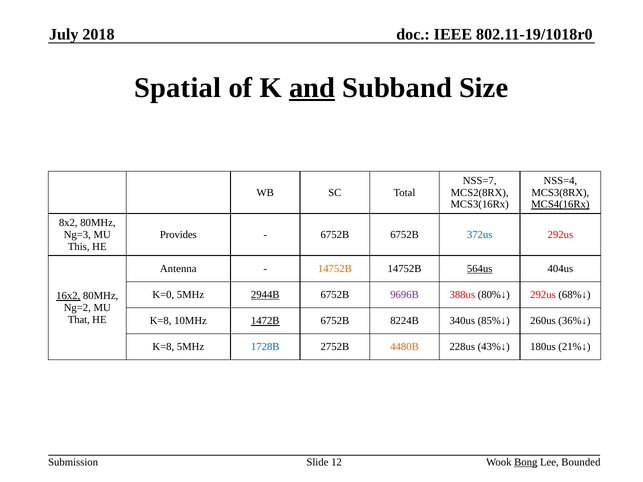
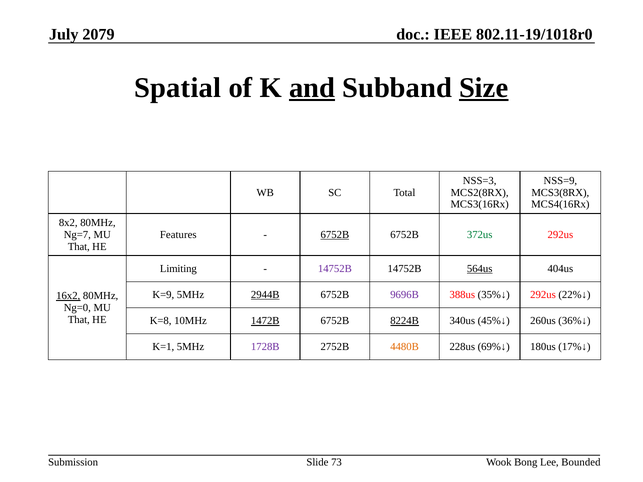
2018: 2018 -> 2079
Size underline: none -> present
NSS=7: NSS=7 -> NSS=3
NSS=4: NSS=4 -> NSS=9
MCS4(16Rx underline: present -> none
Ng=3: Ng=3 -> Ng=7
Provides: Provides -> Features
6752B at (335, 235) underline: none -> present
372us colour: blue -> green
This at (79, 247): This -> That
Antenna: Antenna -> Limiting
14752B at (335, 269) colour: orange -> purple
K=0: K=0 -> K=9
80%↓: 80%↓ -> 35%↓
68%↓: 68%↓ -> 22%↓
Ng=2: Ng=2 -> Ng=0
8224B underline: none -> present
85%↓: 85%↓ -> 45%↓
K=8 at (163, 347): K=8 -> K=1
1728B colour: blue -> purple
43%↓: 43%↓ -> 69%↓
21%↓: 21%↓ -> 17%↓
12: 12 -> 73
Bong underline: present -> none
